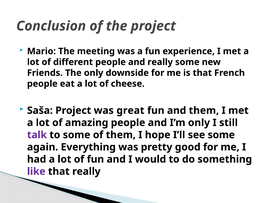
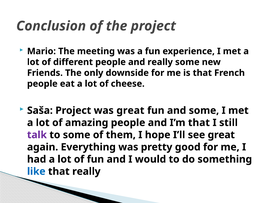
and them: them -> some
I’m only: only -> that
see some: some -> great
like colour: purple -> blue
